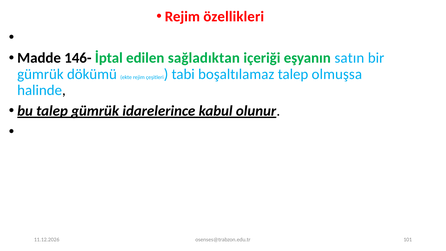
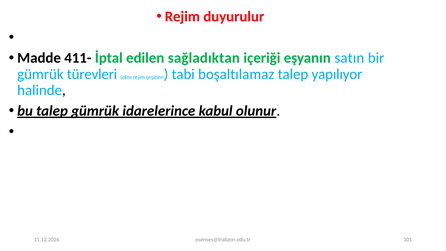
özellikleri: özellikleri -> duyurulur
146-: 146- -> 411-
dökümü: dökümü -> türevleri
olmuşsa: olmuşsa -> yapılıyor
